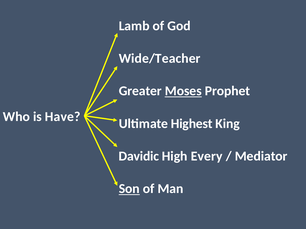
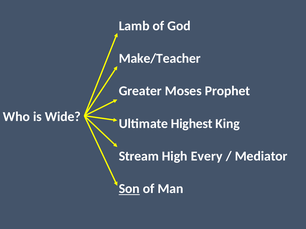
Wide/Teacher: Wide/Teacher -> Make/Teacher
Moses underline: present -> none
Have: Have -> Wide
Davidic: Davidic -> Stream
